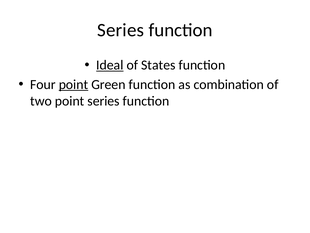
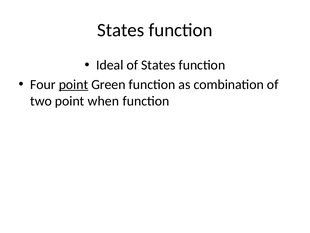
Series at (121, 30): Series -> States
Ideal underline: present -> none
point series: series -> when
